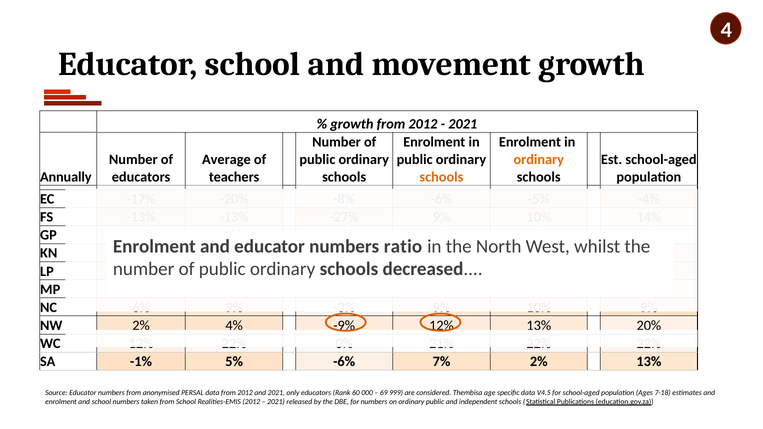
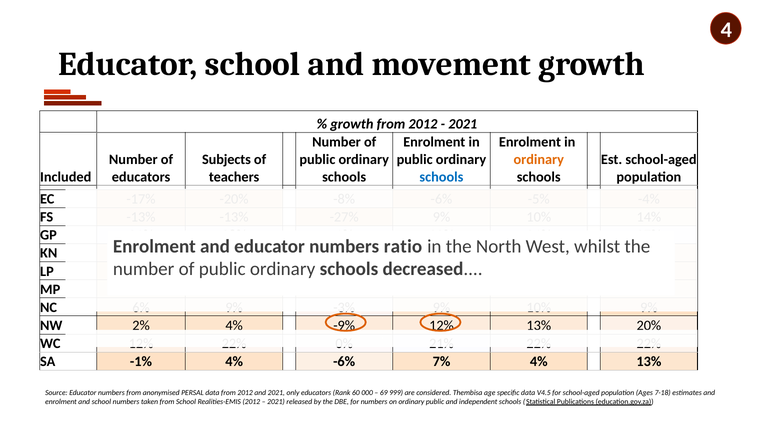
Average: Average -> Subjects
Annually: Annually -> Included
schools at (441, 177) colour: orange -> blue
-1% 5%: 5% -> 4%
7% 2%: 2% -> 4%
